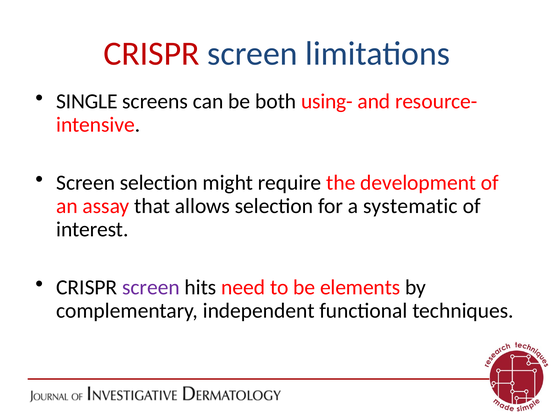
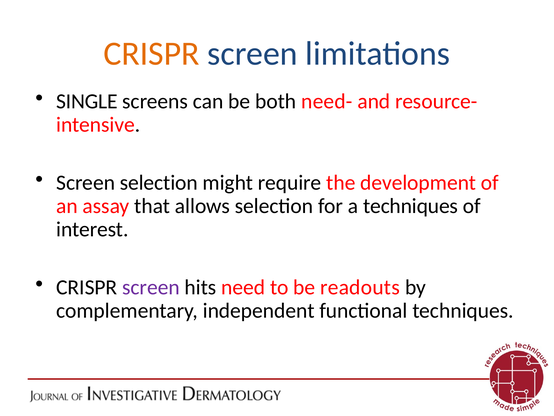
CRISPR at (151, 54) colour: red -> orange
using-: using- -> need-
a systematic: systematic -> techniques
elements: elements -> readouts
